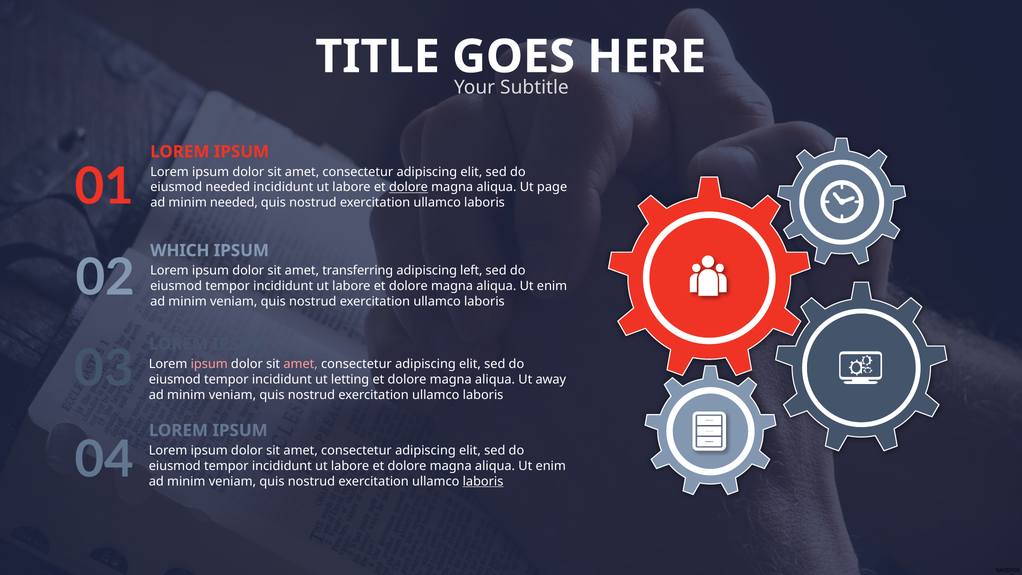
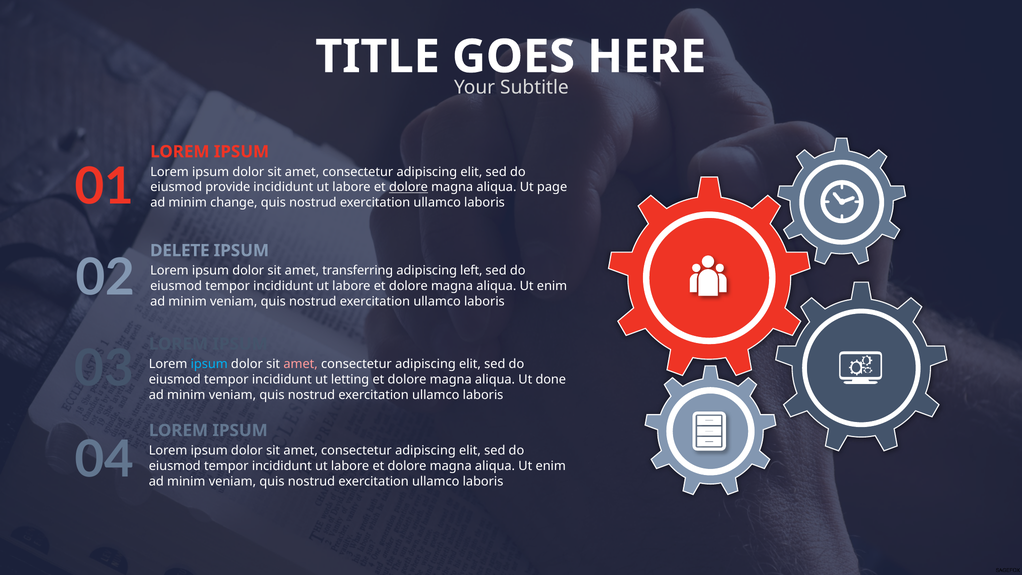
eiusmod needed: needed -> provide
minim needed: needed -> change
WHICH: WHICH -> DELETE
ipsum at (209, 364) colour: pink -> light blue
away: away -> done
laboris at (483, 481) underline: present -> none
